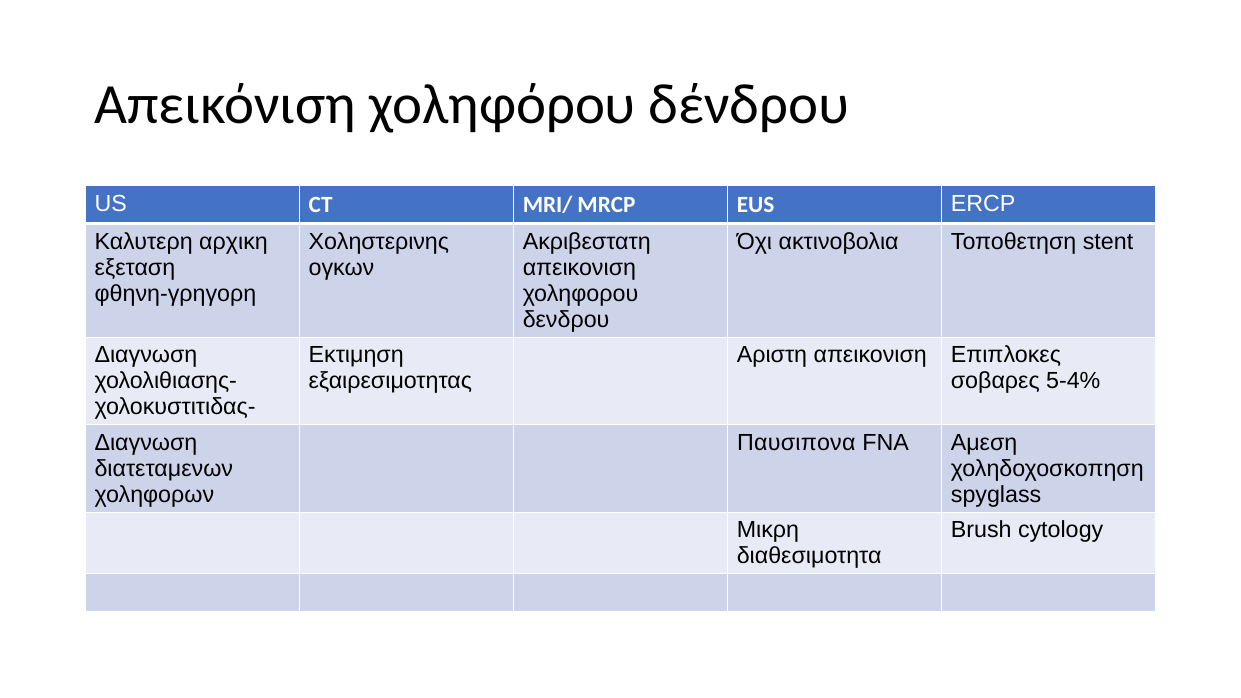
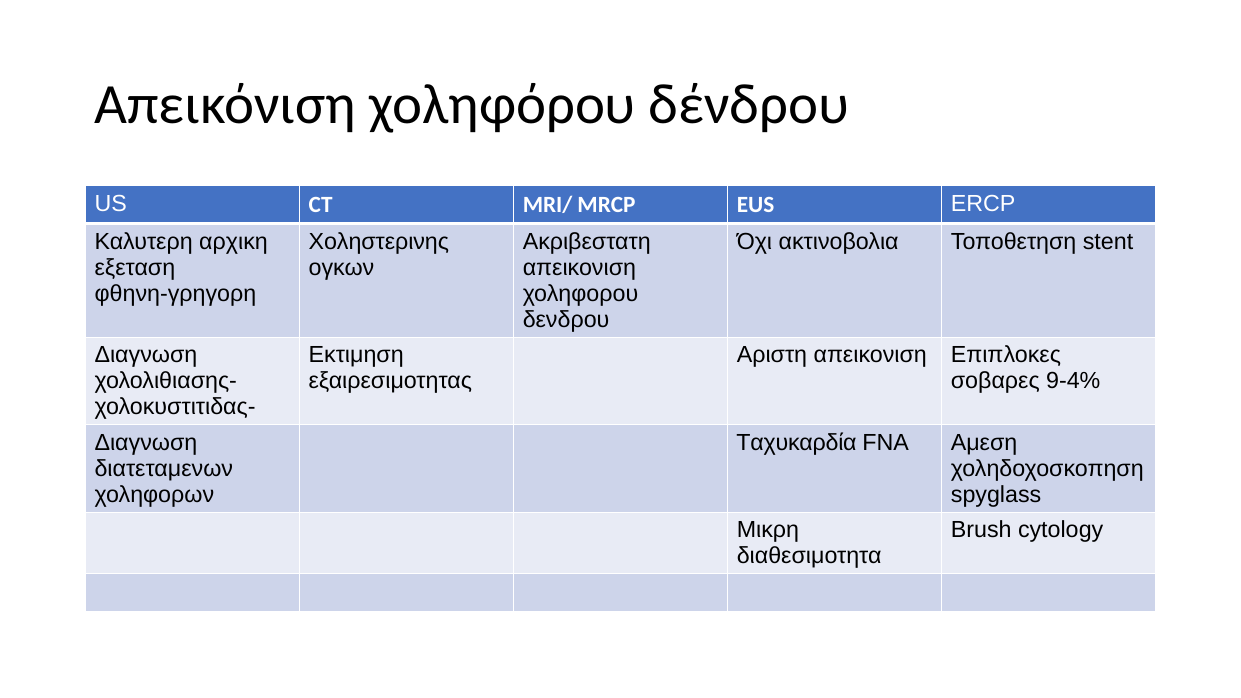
5-4%: 5-4% -> 9-4%
Παυσιπονα: Παυσιπονα -> Ταχυκαρδία
